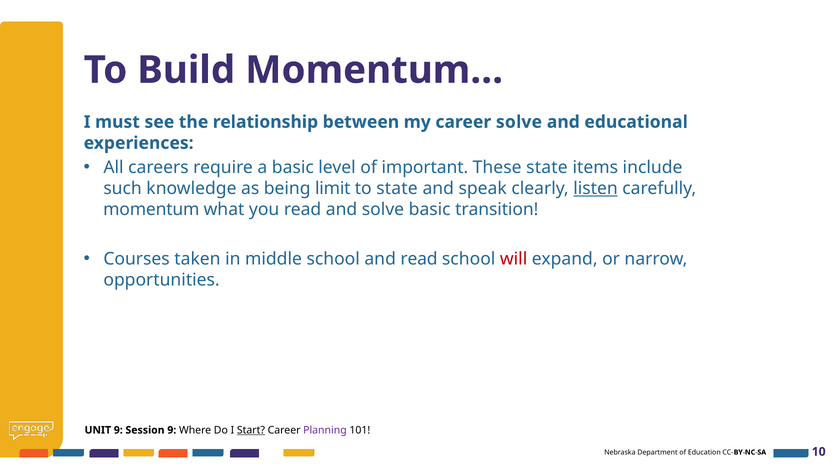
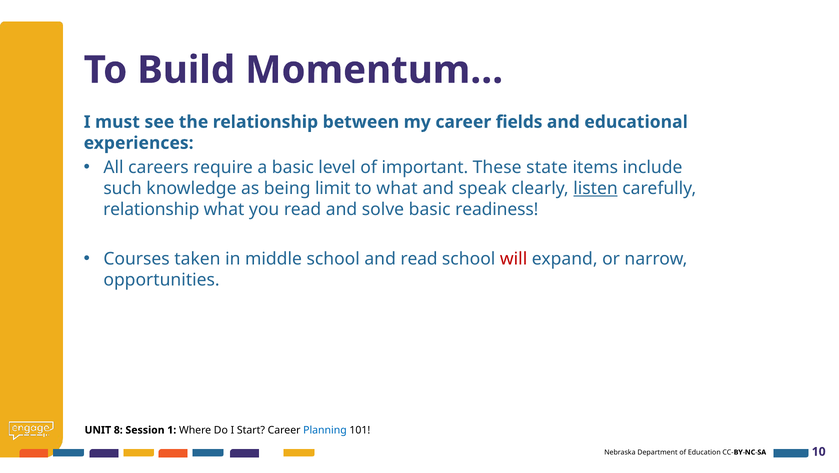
career solve: solve -> fields
to state: state -> what
momentum at (151, 209): momentum -> relationship
transition: transition -> readiness
UNIT 9: 9 -> 8
Session 9: 9 -> 1
Start underline: present -> none
Planning colour: purple -> blue
